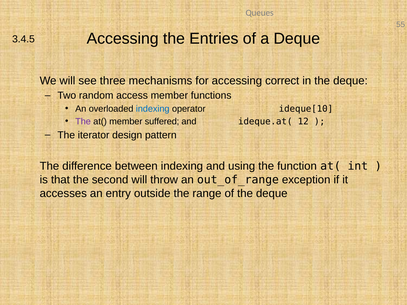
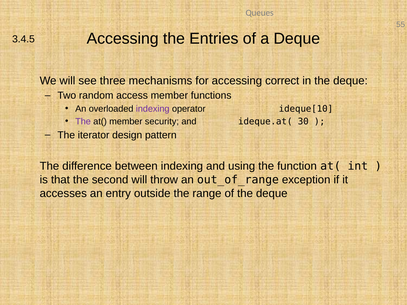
indexing at (153, 109) colour: blue -> purple
suffered: suffered -> security
12: 12 -> 30
